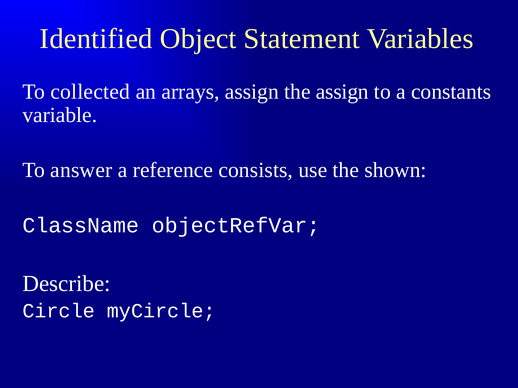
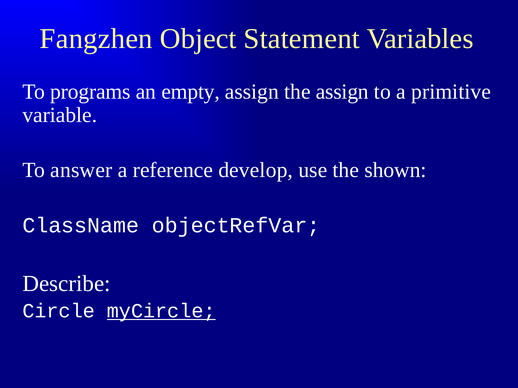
Identified: Identified -> Fangzhen
collected: collected -> programs
arrays: arrays -> empty
constants: constants -> primitive
consists: consists -> develop
myCircle underline: none -> present
